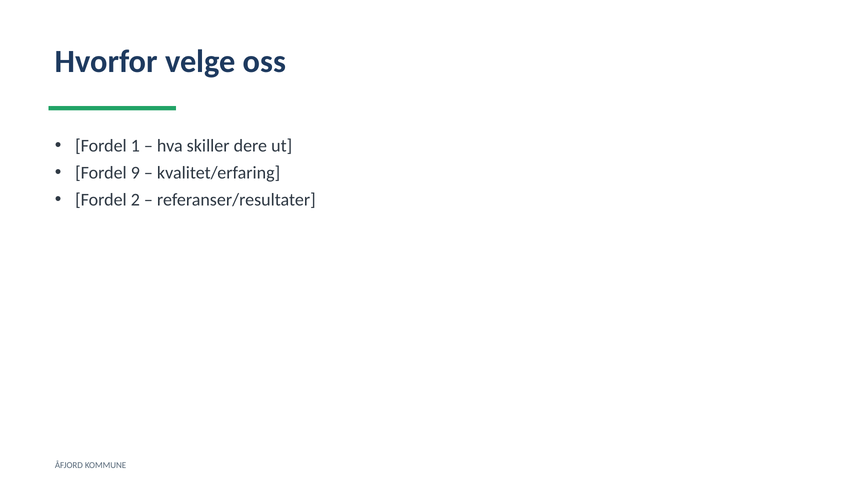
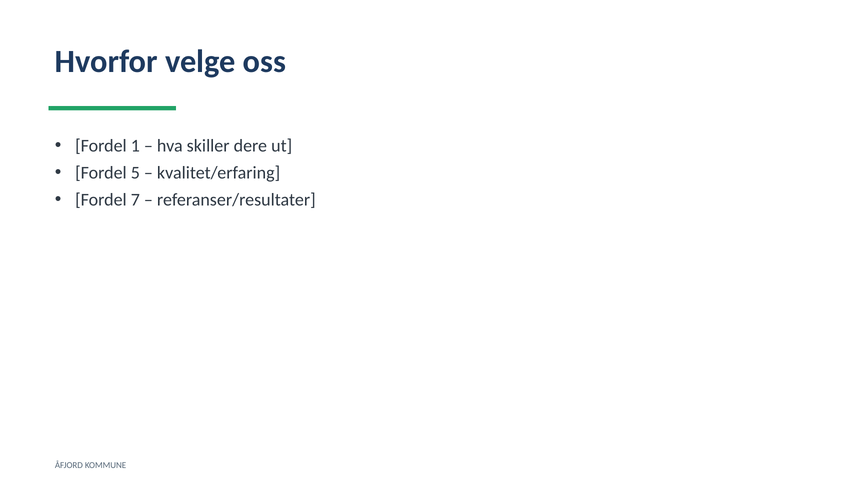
9: 9 -> 5
2: 2 -> 7
